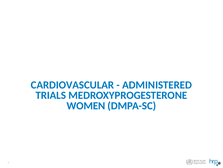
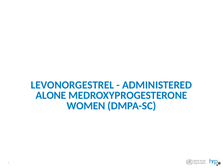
CARDIOVASCULAR: CARDIOVASCULAR -> LEVONORGESTREL
TRIALS: TRIALS -> ALONE
